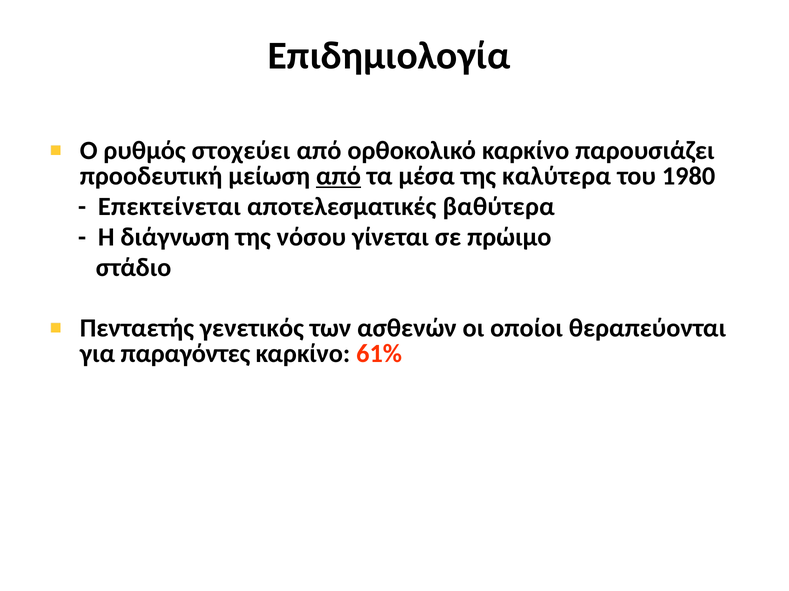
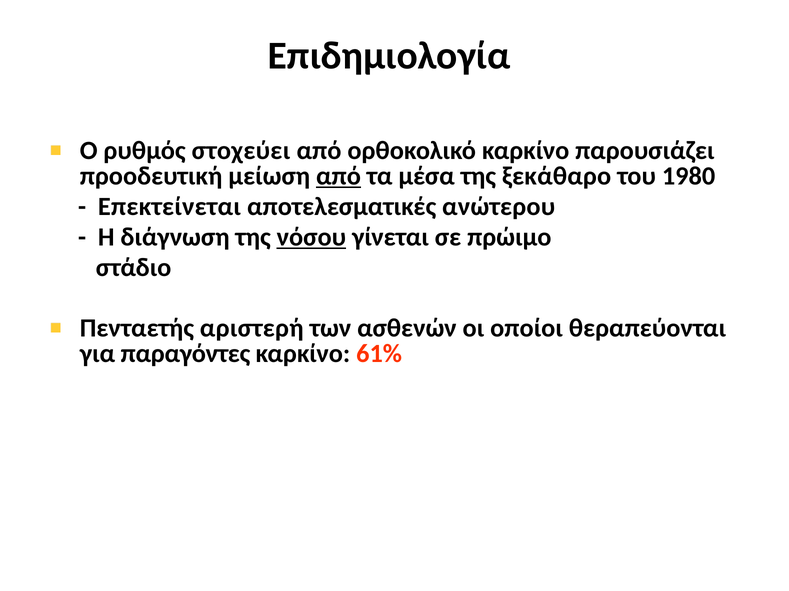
καλύτερα: καλύτερα -> ξεκάθαρο
βαθύτερα: βαθύτερα -> ανώτερου
νόσου underline: none -> present
γενετικός: γενετικός -> αριστερή
